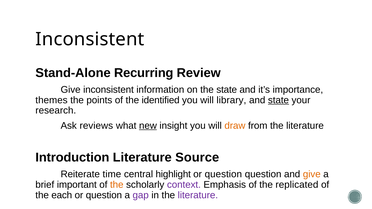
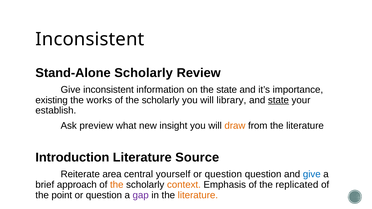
Stand-Alone Recurring: Recurring -> Scholarly
themes: themes -> existing
points: points -> works
identified at (161, 100): identified -> scholarly
research: research -> establish
reviews: reviews -> preview
new underline: present -> none
time: time -> area
highlight: highlight -> yourself
give at (312, 174) colour: orange -> blue
important: important -> approach
context colour: purple -> orange
each: each -> point
literature at (198, 195) colour: purple -> orange
